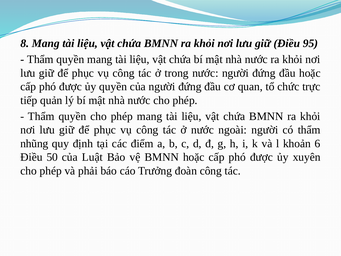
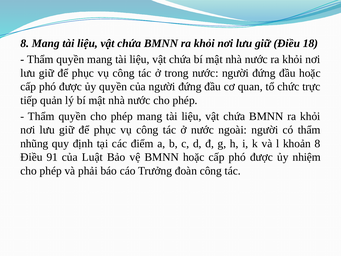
95: 95 -> 18
khoản 6: 6 -> 8
50: 50 -> 91
xuyên: xuyên -> nhiệm
